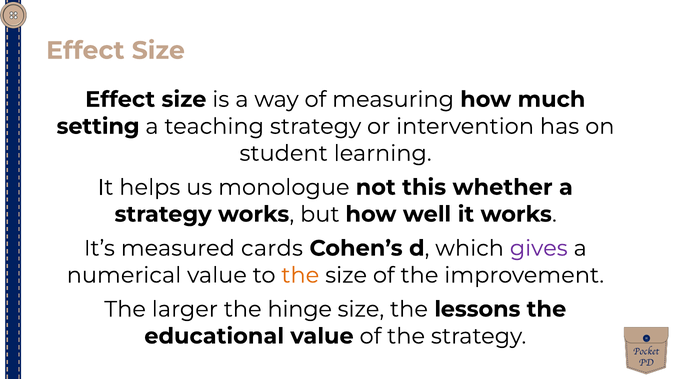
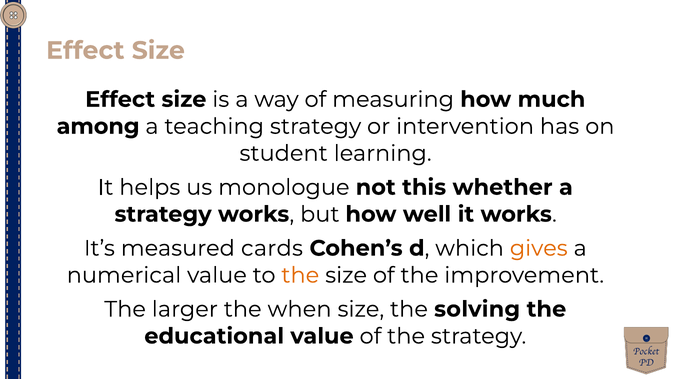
setting: setting -> among
gives colour: purple -> orange
hinge: hinge -> when
lessons: lessons -> solving
